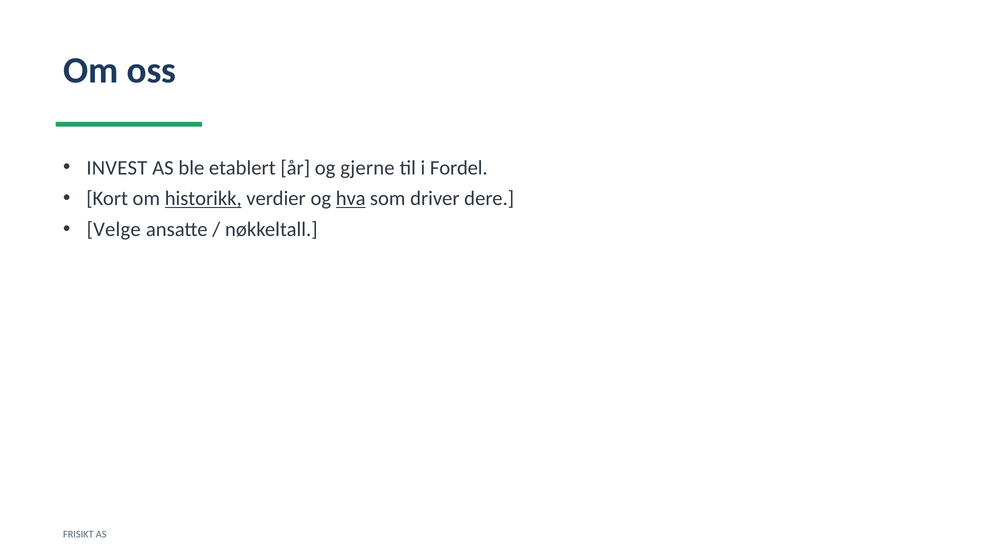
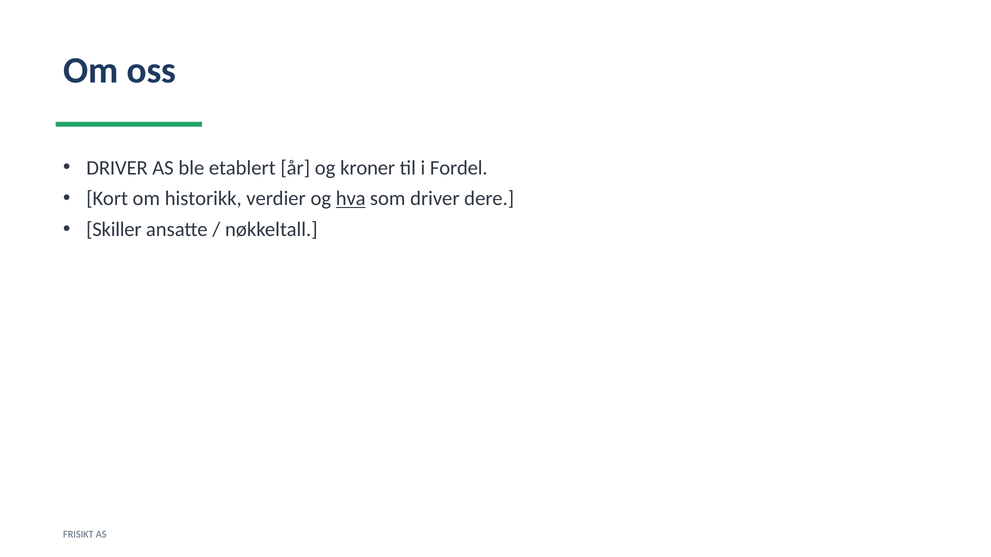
INVEST at (117, 168): INVEST -> DRIVER
gjerne: gjerne -> kroner
historikk underline: present -> none
Velge: Velge -> Skiller
